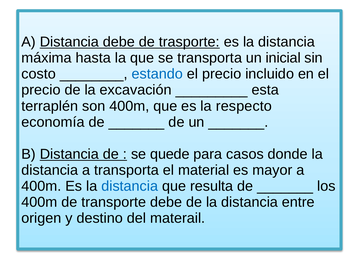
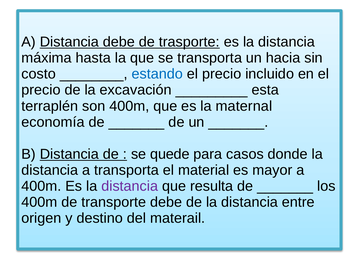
inicial: inicial -> hacia
respecto: respecto -> maternal
distancia at (130, 187) colour: blue -> purple
